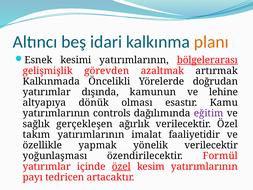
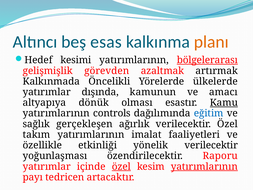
idari: idari -> esas
Esnek: Esnek -> Hedef
doğrudan: doğrudan -> ülkelerde
lehine: lehine -> amacı
Kamu underline: none -> present
eğitim colour: purple -> blue
faaliyetidir: faaliyetidir -> faaliyetleri
yapmak: yapmak -> etkinliği
Formül: Formül -> Raporu
yatırımlarının at (204, 166) underline: none -> present
